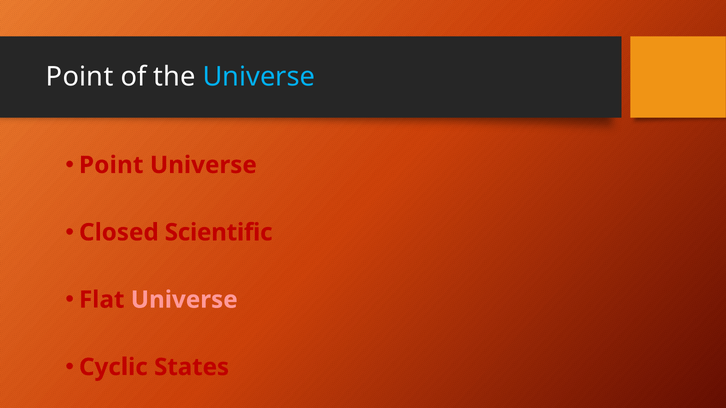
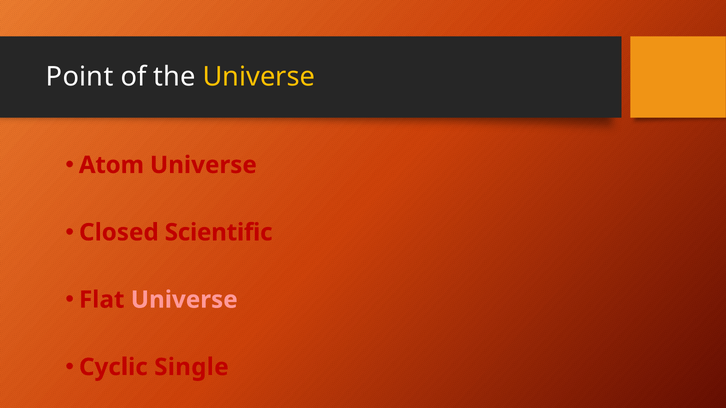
Universe at (259, 77) colour: light blue -> yellow
Point at (111, 165): Point -> Atom
States: States -> Single
